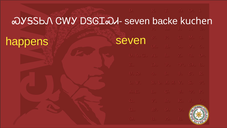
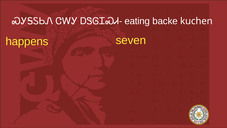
seven at (137, 21): seven -> eating
